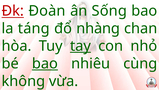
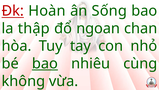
Đoàn: Đoàn -> Hoàn
táng: táng -> thập
nhàng: nhàng -> ngoan
tay underline: present -> none
